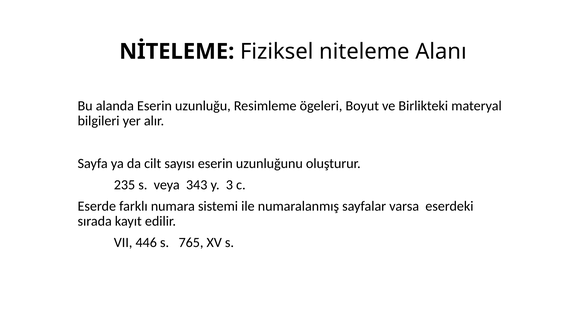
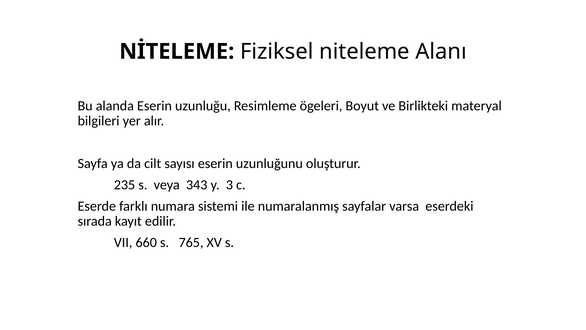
446: 446 -> 660
